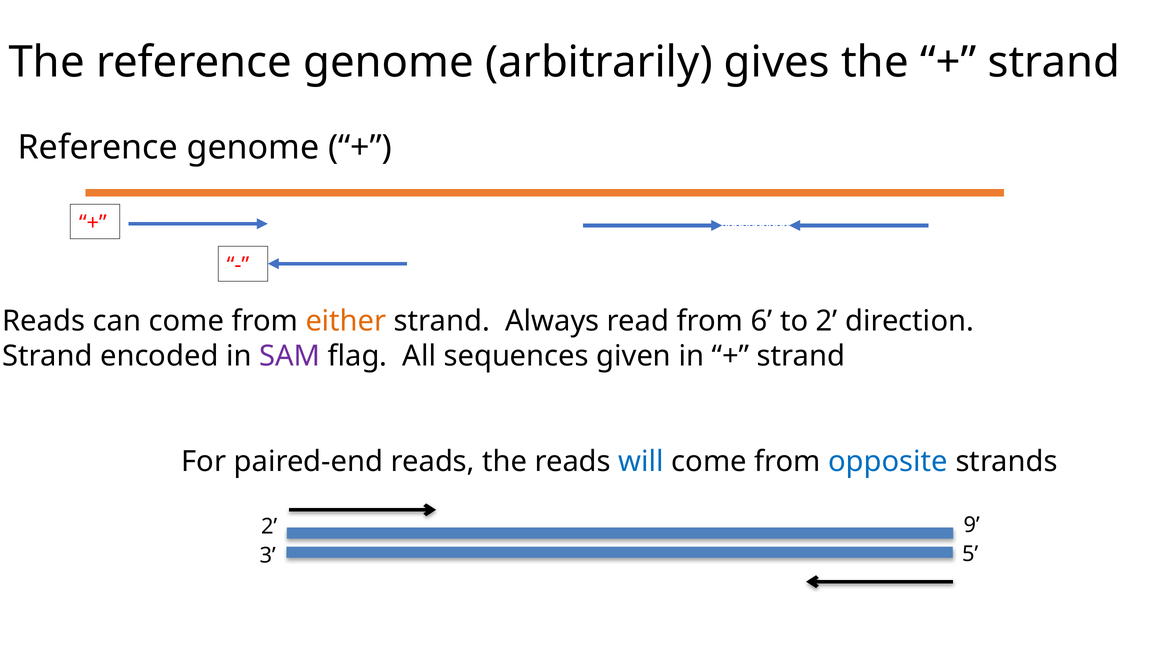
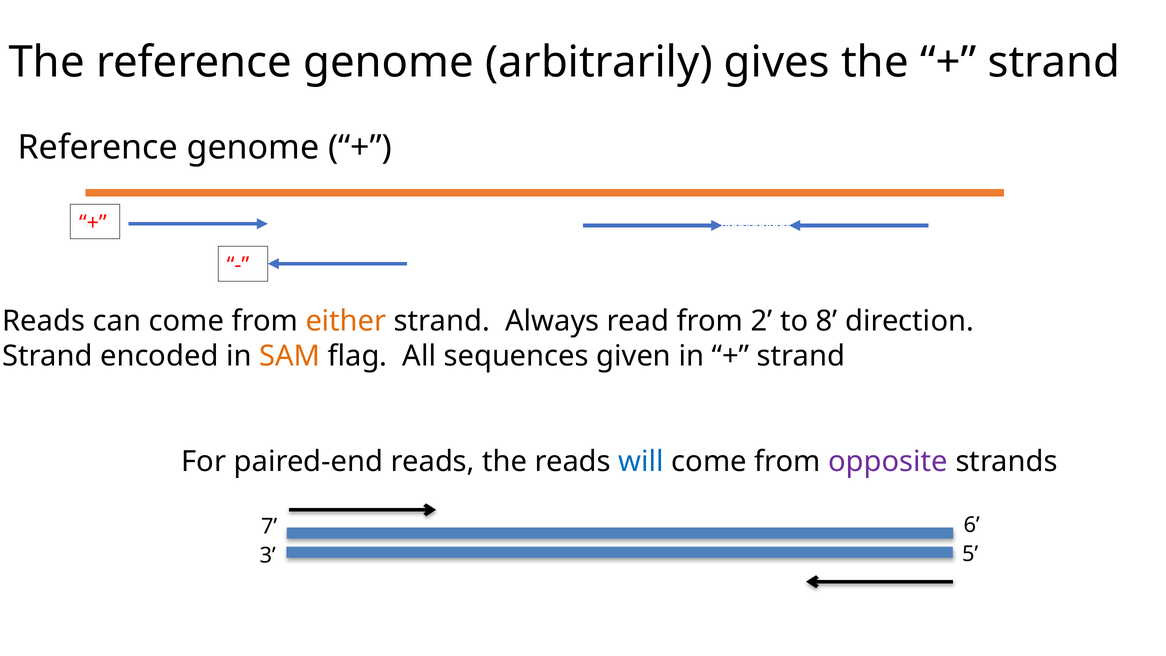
6: 6 -> 2
to 2: 2 -> 8
SAM colour: purple -> orange
opposite colour: blue -> purple
9: 9 -> 6
2 at (269, 526): 2 -> 7
